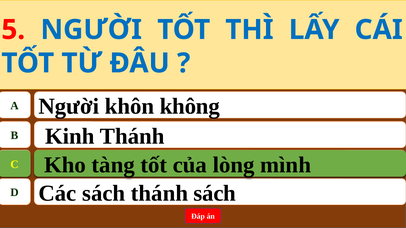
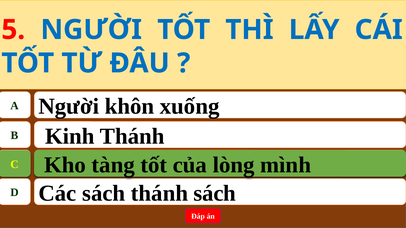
không: không -> xuống
